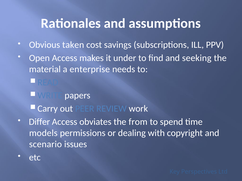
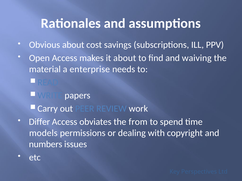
Obvious taken: taken -> about
it under: under -> about
seeking: seeking -> waiving
scenario: scenario -> numbers
